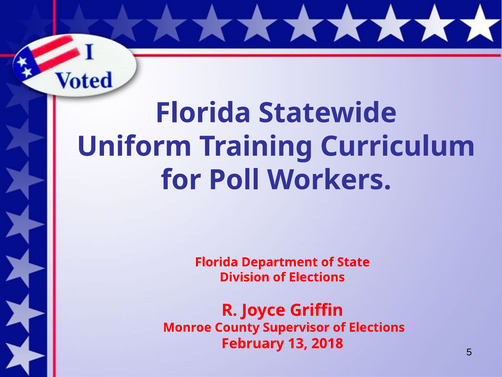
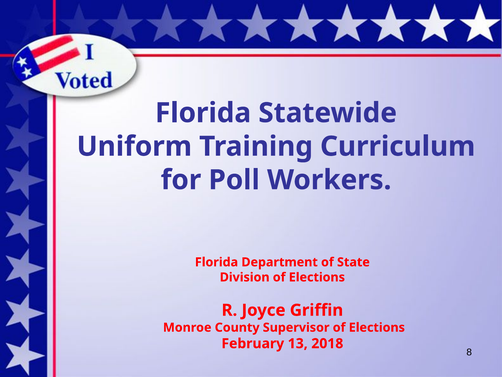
5: 5 -> 8
